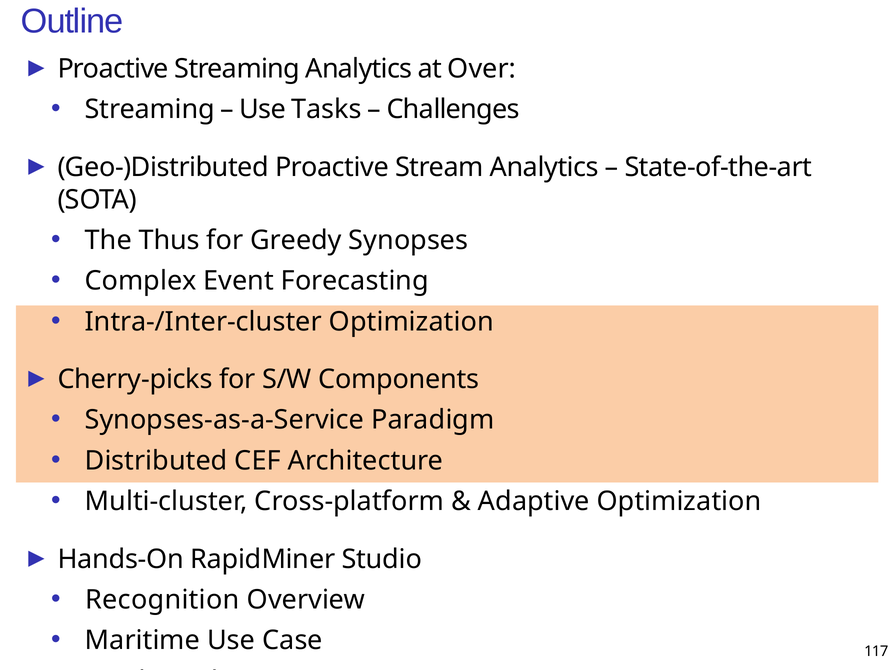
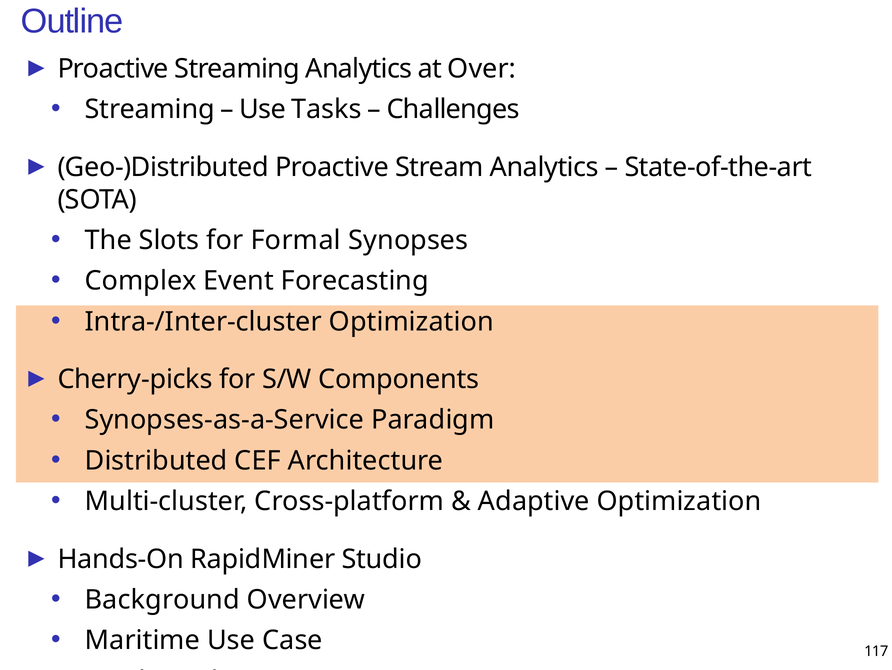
Thus: Thus -> Slots
Greedy: Greedy -> Formal
Recognition: Recognition -> Background
